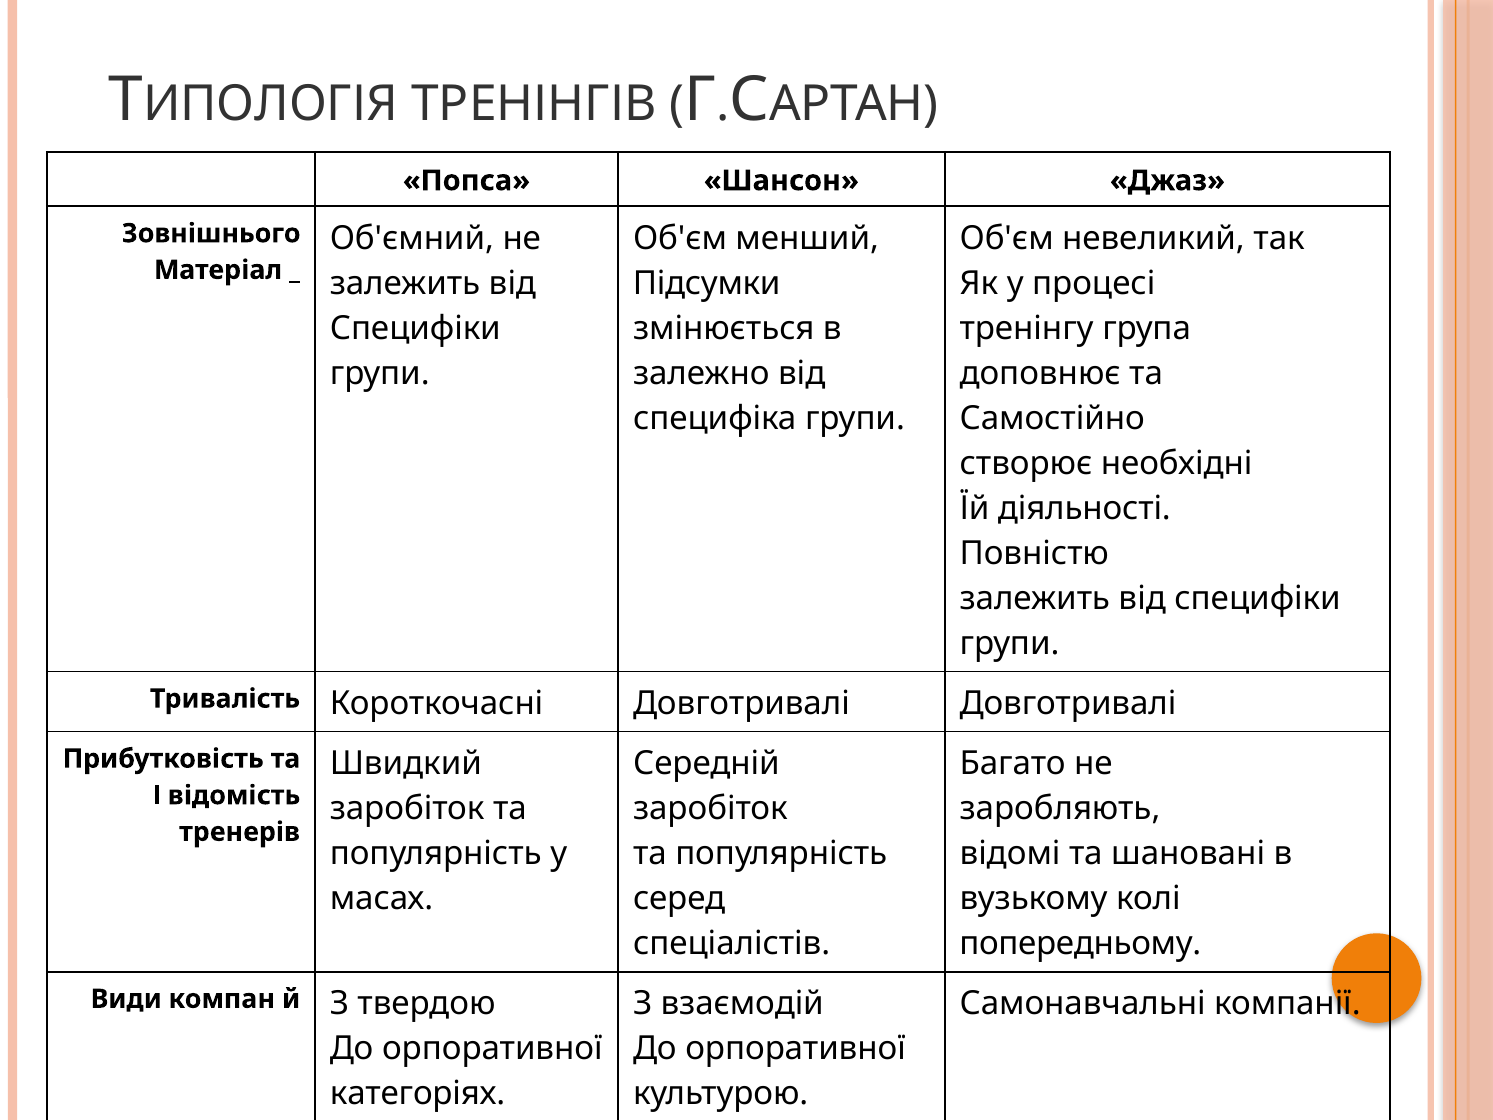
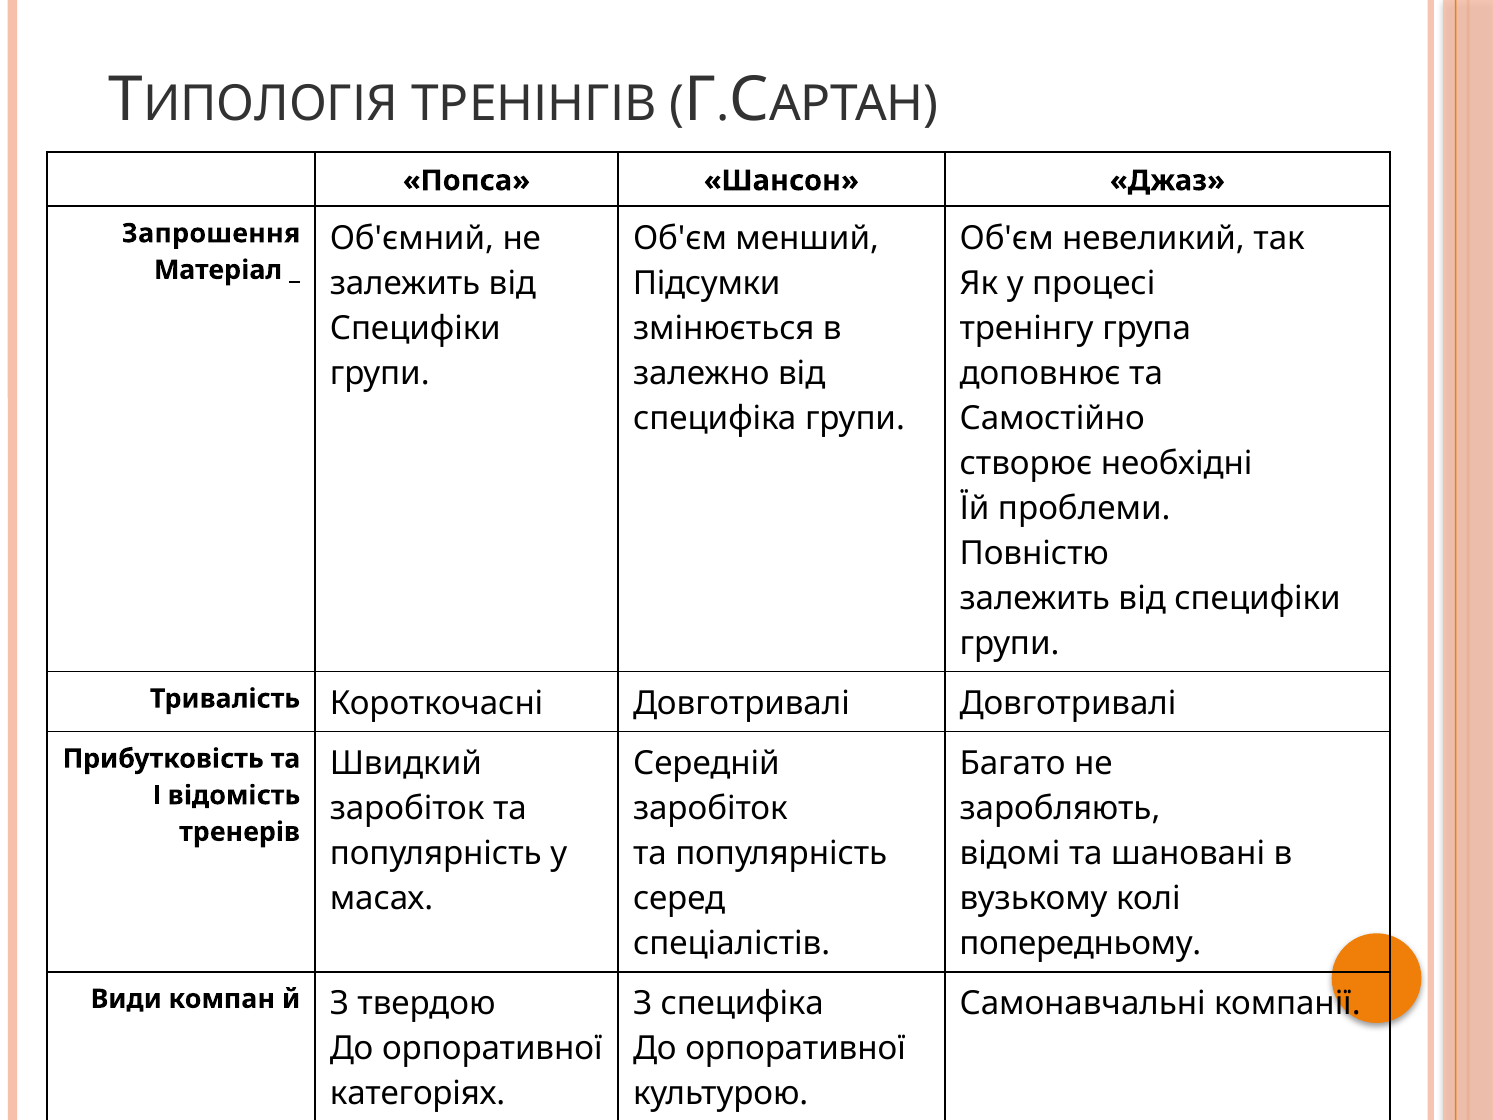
Зовнішнього: Зовнішнього -> Запрошення
діяльності: діяльності -> проблеми
З взаємодій: взаємодій -> специфіка
